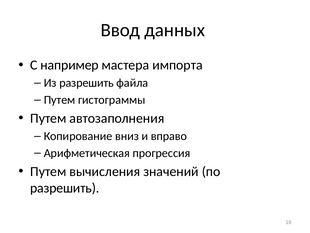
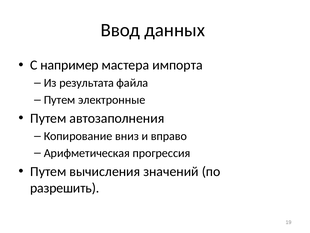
Из разрешить: разрешить -> результата
гистограммы: гистограммы -> электронные
